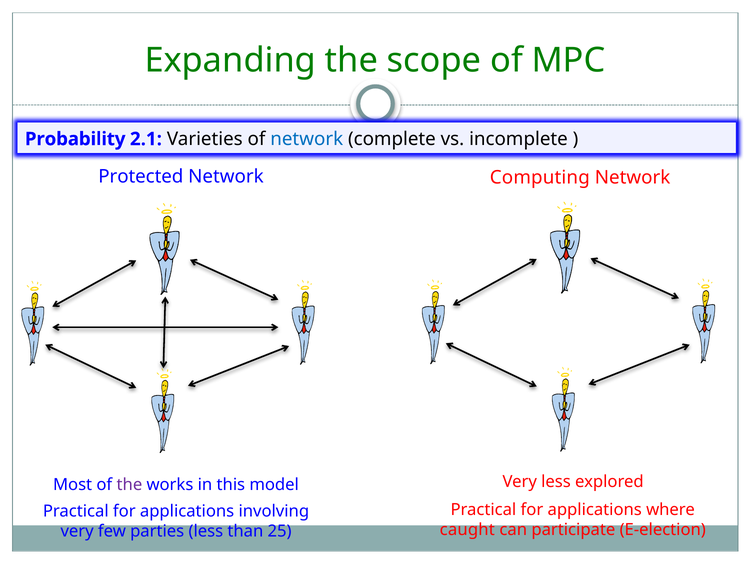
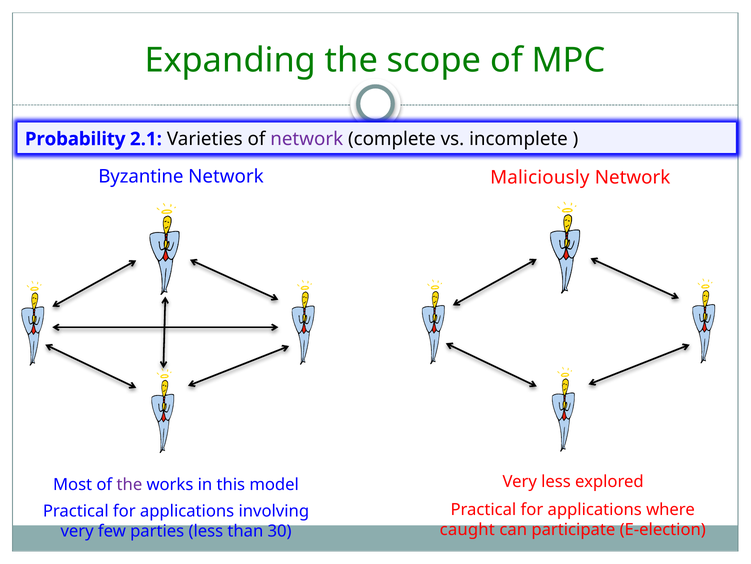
network at (307, 139) colour: blue -> purple
Protected: Protected -> Byzantine
Computing: Computing -> Maliciously
25: 25 -> 30
